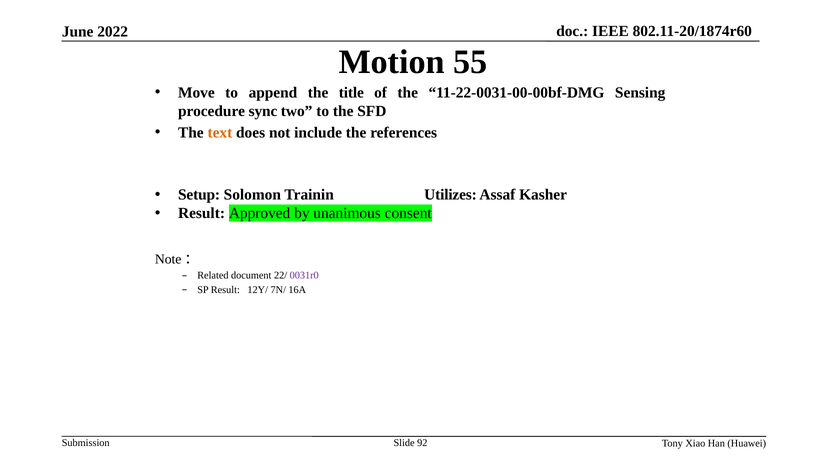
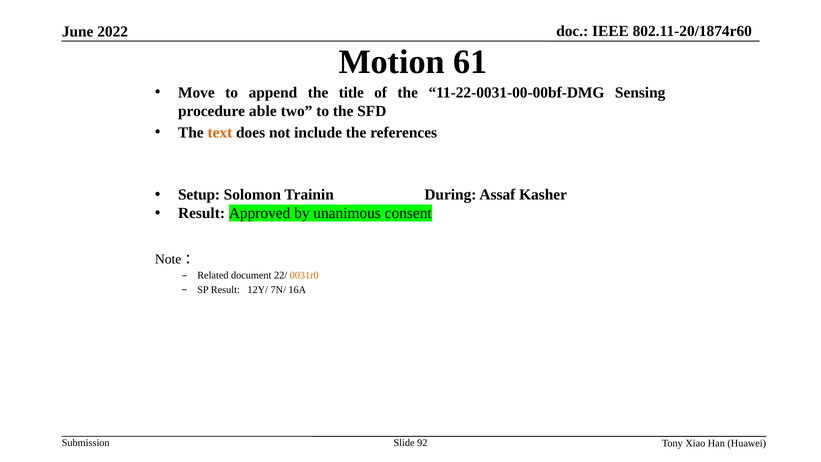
55: 55 -> 61
sync: sync -> able
Utilizes: Utilizes -> During
0031r0 colour: purple -> orange
